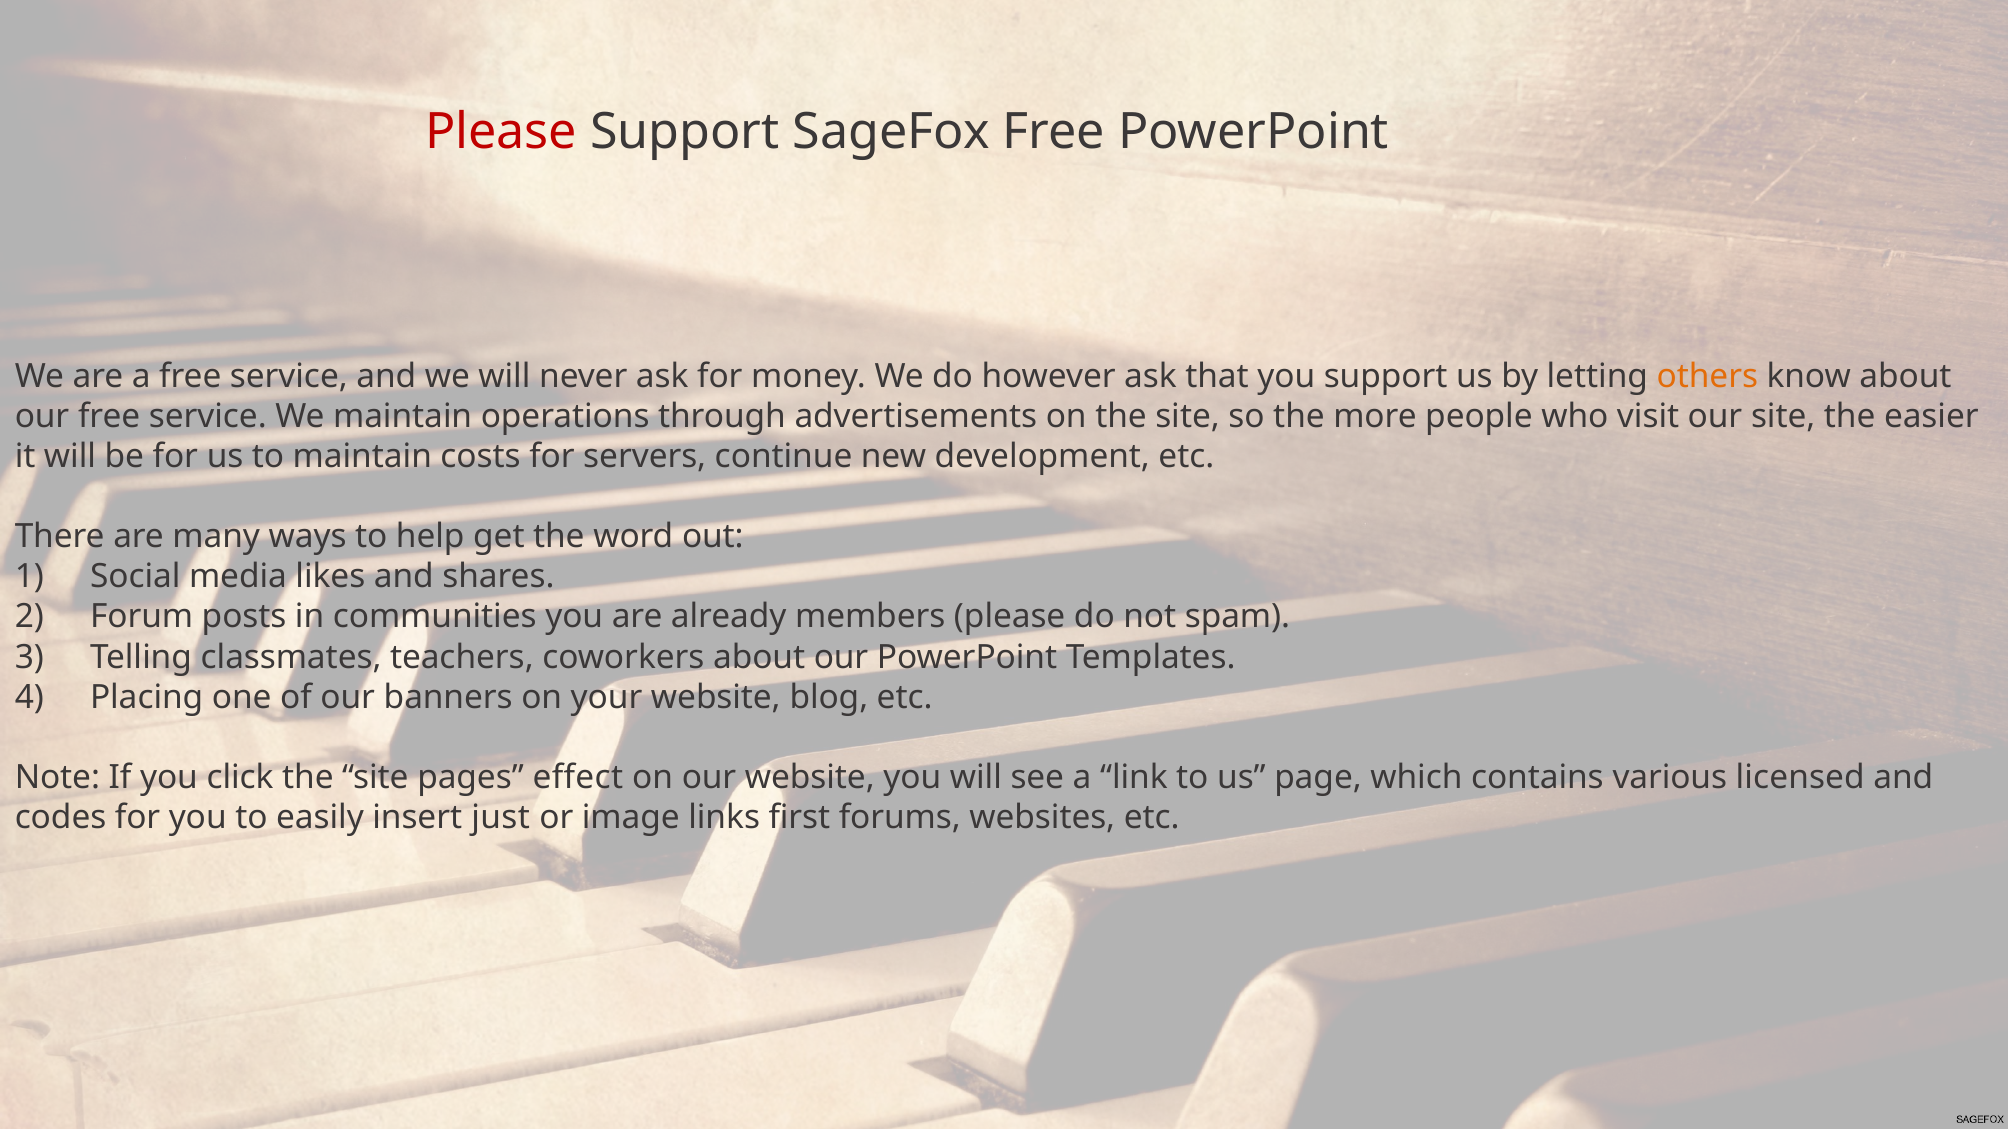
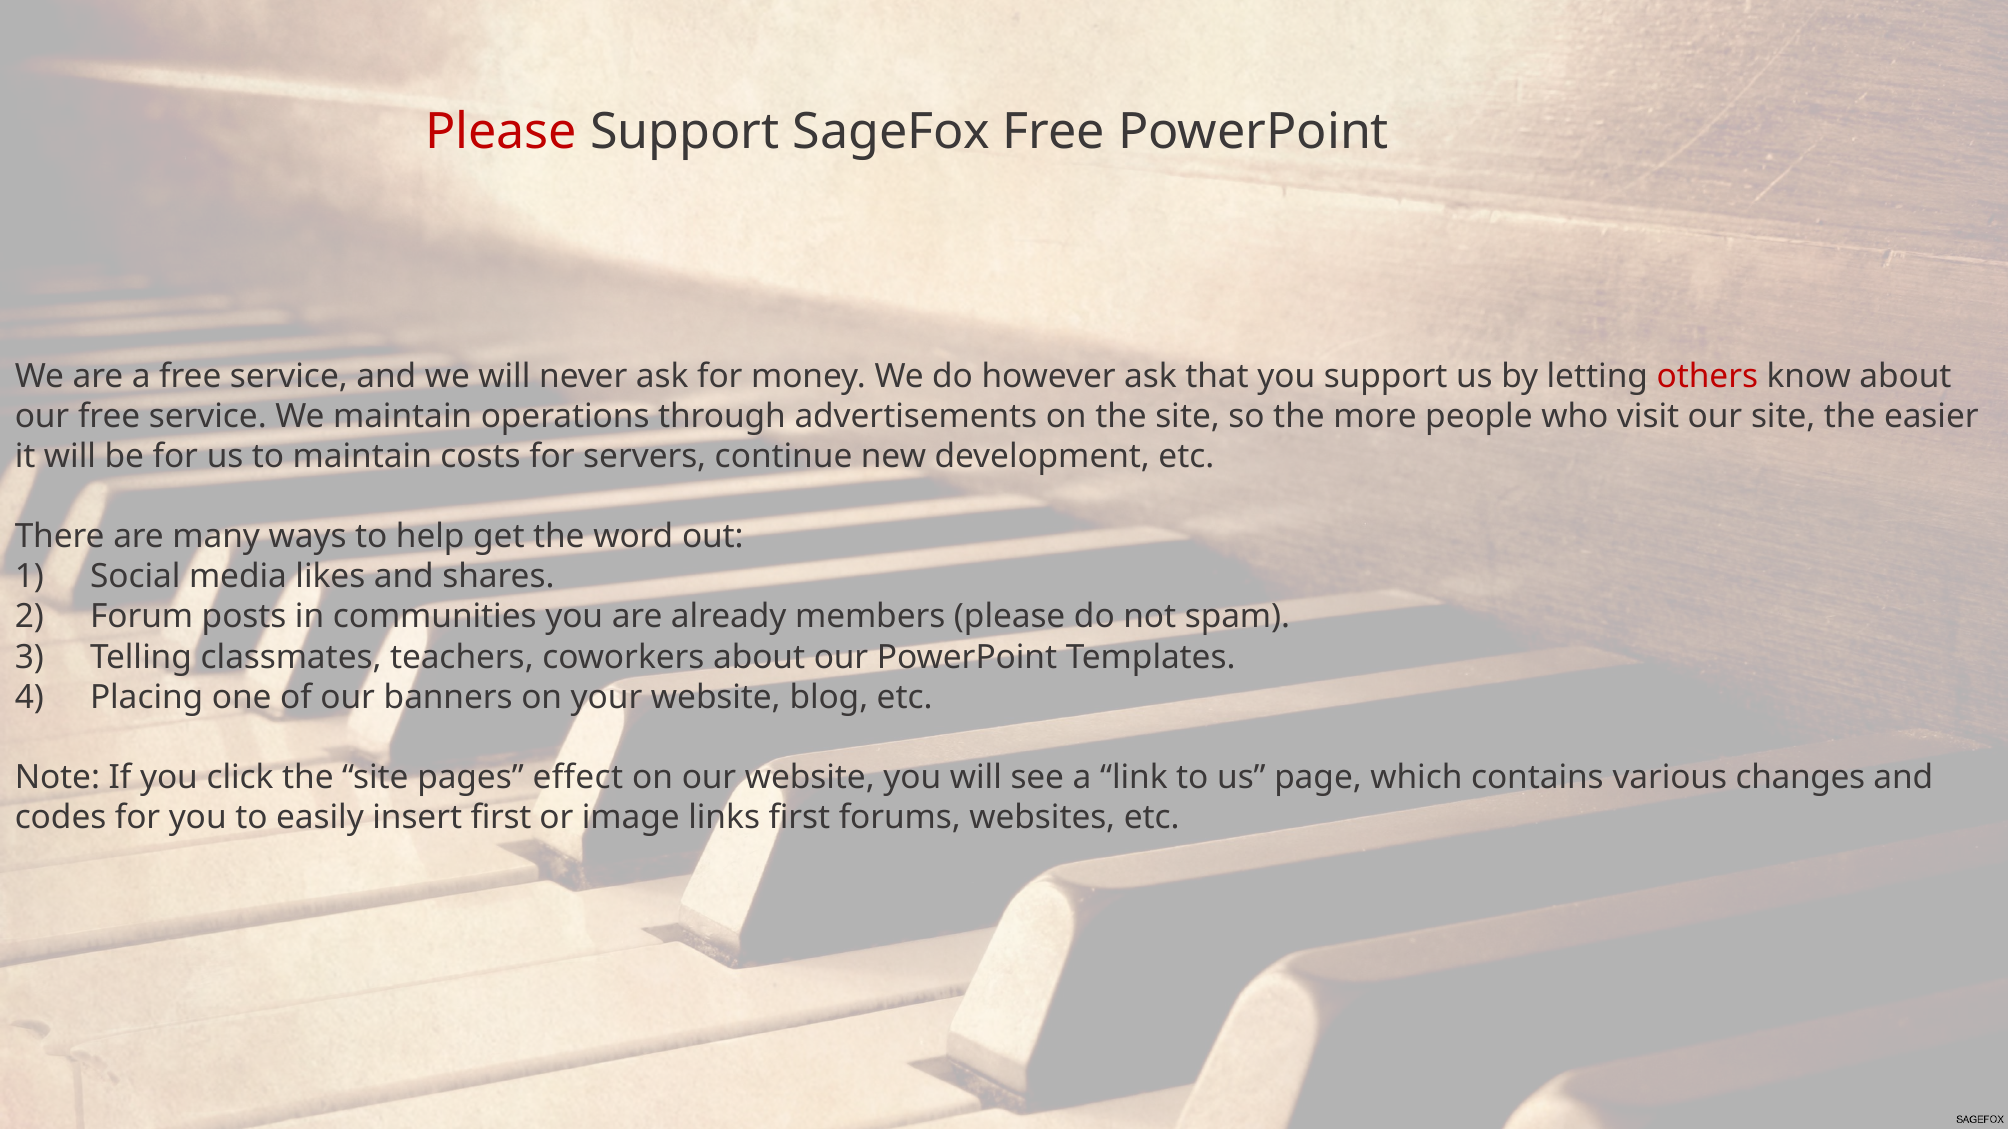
others colour: orange -> red
licensed: licensed -> changes
insert just: just -> first
